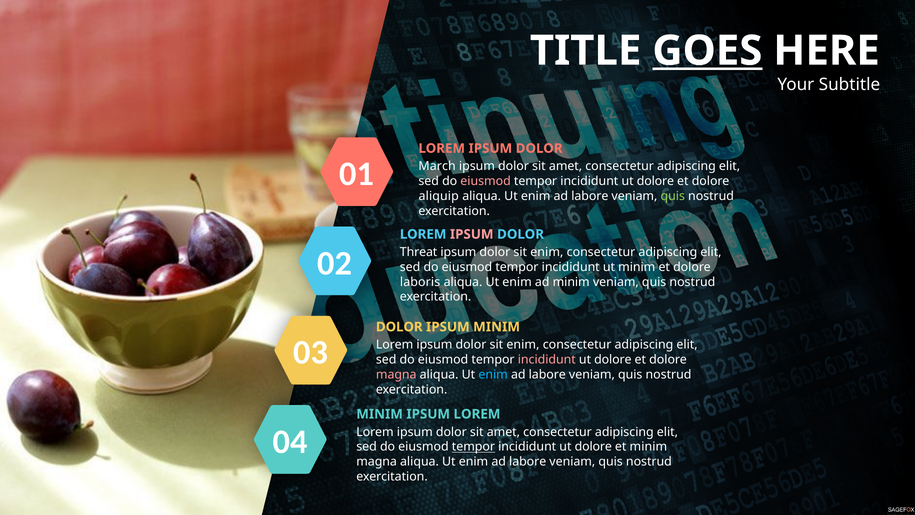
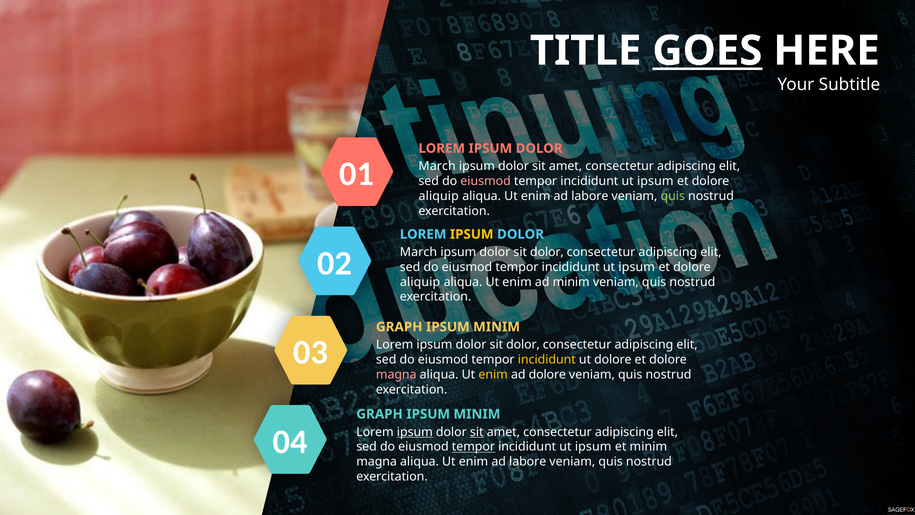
dolore at (655, 181): dolore -> ipsum
IPSUM at (472, 234) colour: pink -> yellow
Threat at (419, 252): Threat -> March
enim at (547, 252): enim -> dolor
minim at (637, 267): minim -> ipsum
laboris at (420, 282): laboris -> aliquip
DOLOR at (399, 327): DOLOR -> GRAPH
enim at (523, 345): enim -> dolor
incididunt at (547, 359) colour: pink -> yellow
enim at (493, 374) colour: light blue -> yellow
labore at (547, 374): labore -> dolore
MINIM at (380, 414): MINIM -> GRAPH
LOREM at (477, 414): LOREM -> MINIM
ipsum at (415, 432) underline: none -> present
sit at (477, 432) underline: none -> present
dolore at (593, 447): dolore -> ipsum
